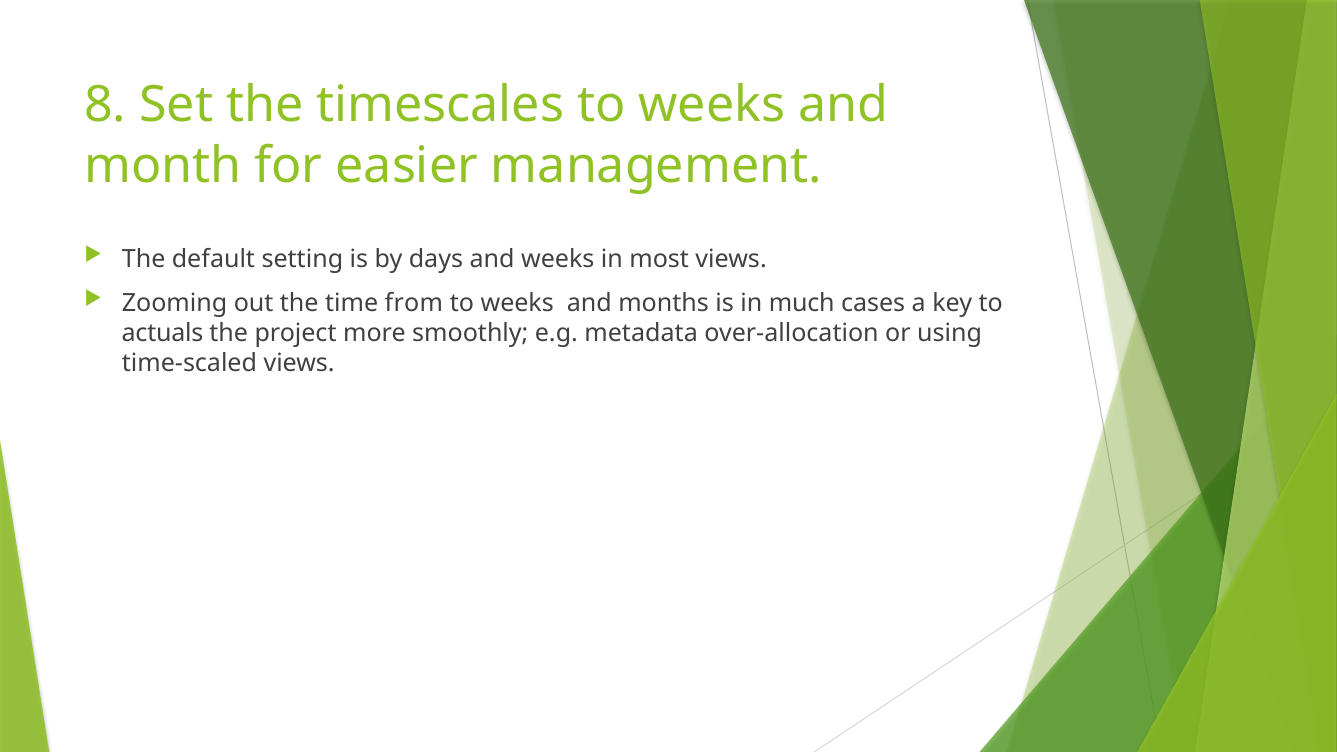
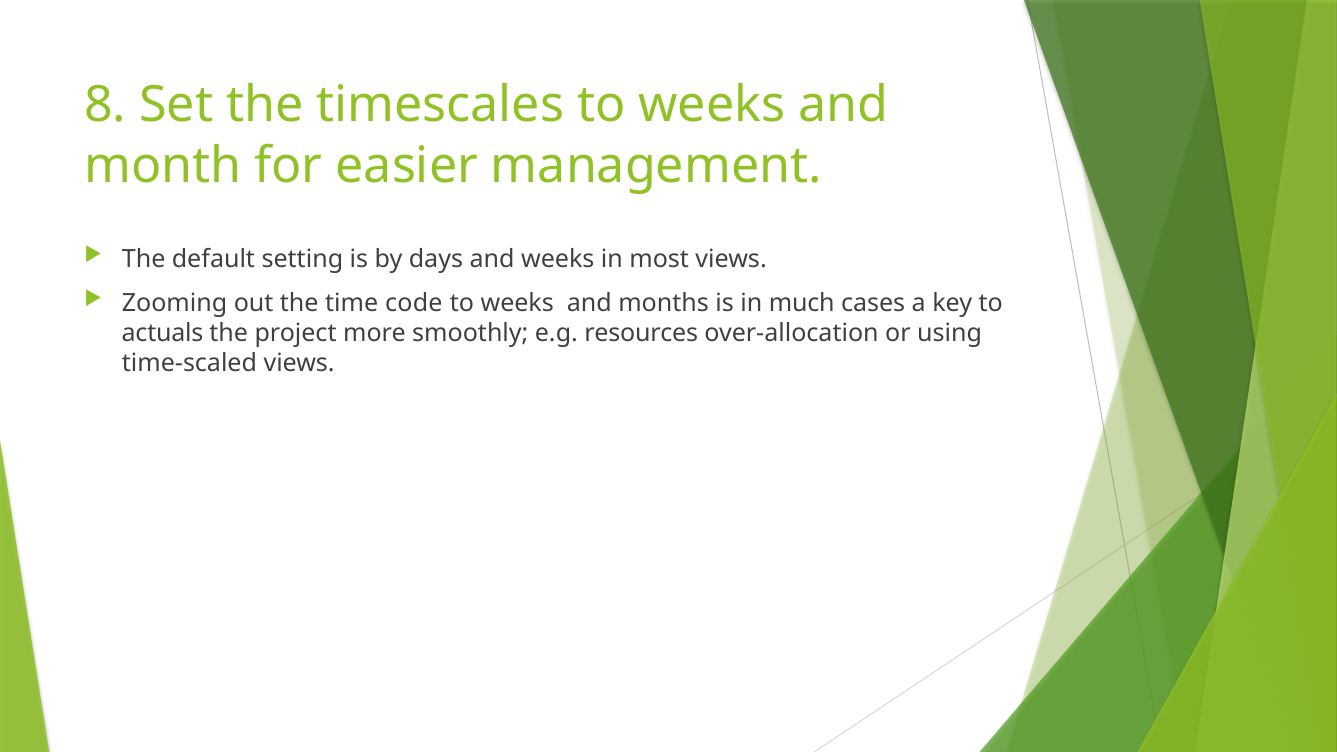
from: from -> code
metadata: metadata -> resources
